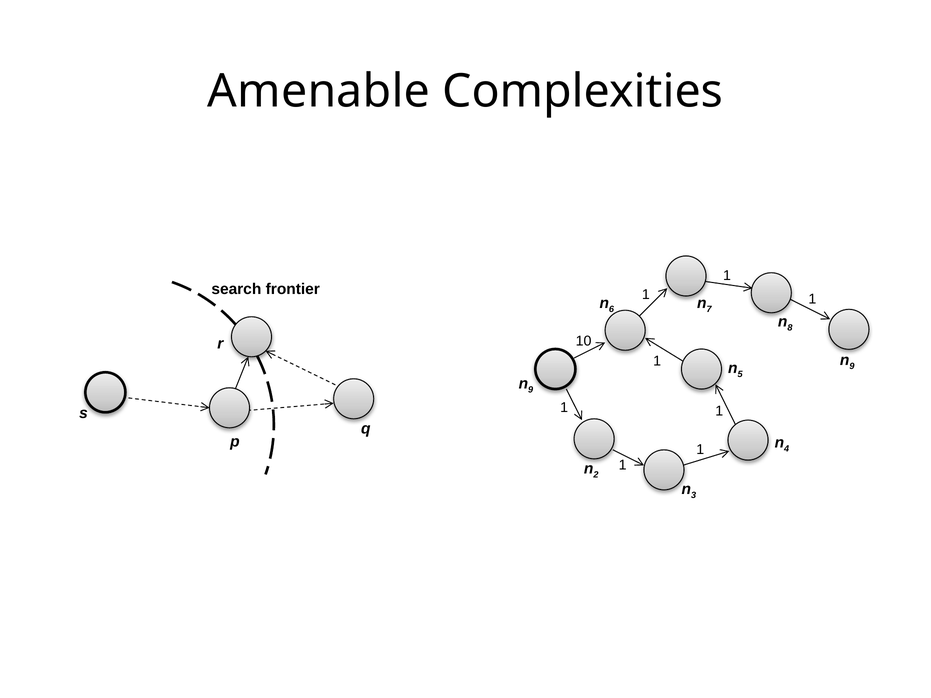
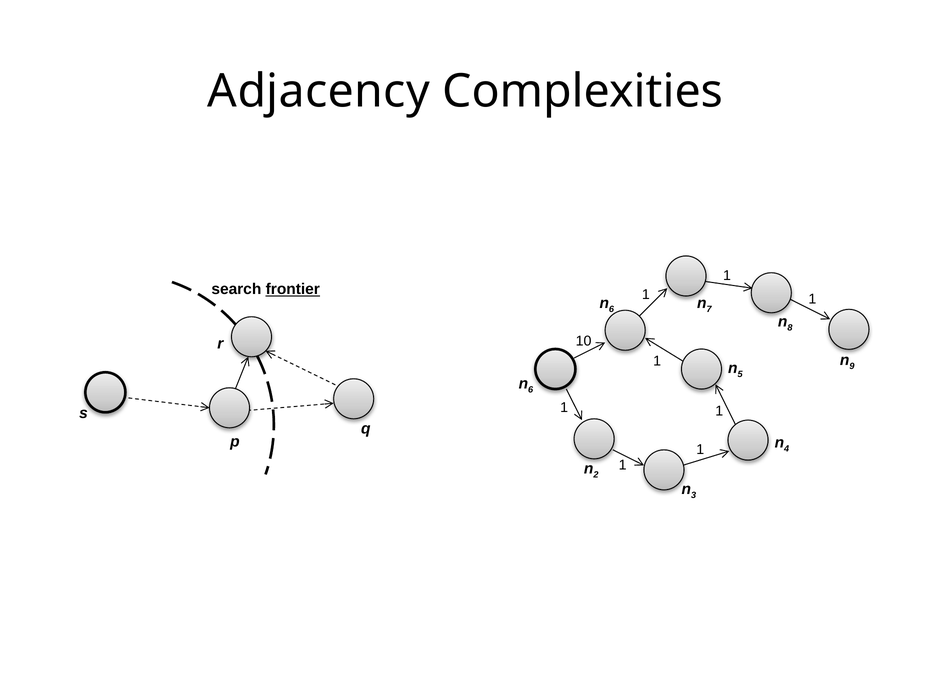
Amenable: Amenable -> Adjacency
frontier underline: none -> present
9 at (531, 390): 9 -> 6
